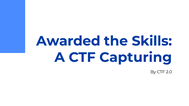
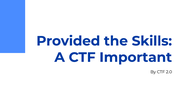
Awarded: Awarded -> Provided
Capturing: Capturing -> Important
